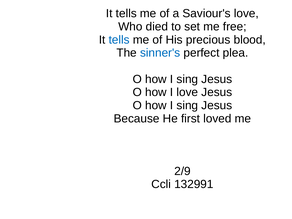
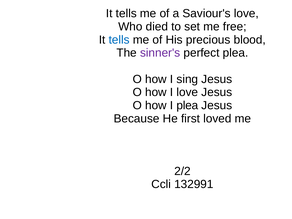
sinner's colour: blue -> purple
sing at (187, 105): sing -> plea
2/9: 2/9 -> 2/2
